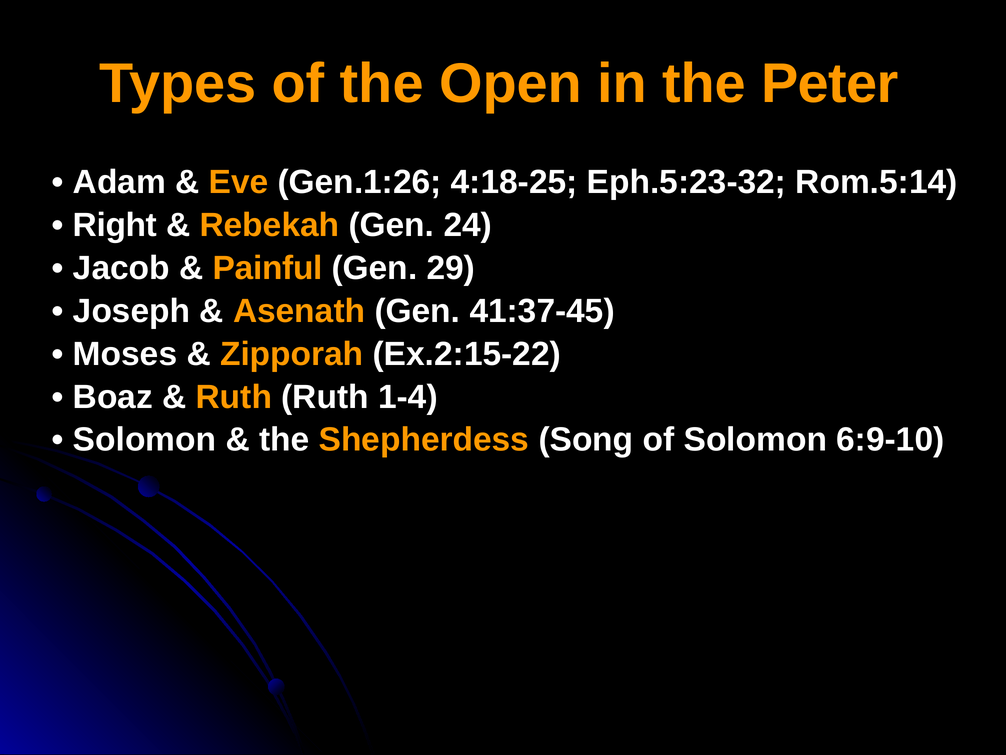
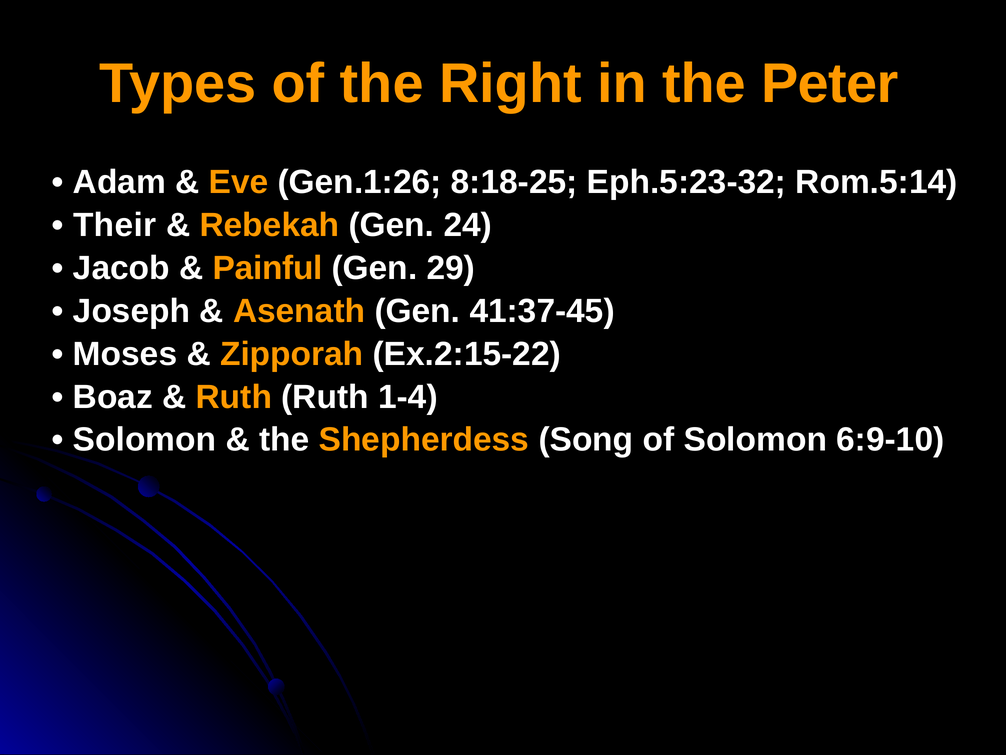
Open: Open -> Right
4:18-25: 4:18-25 -> 8:18-25
Right: Right -> Their
